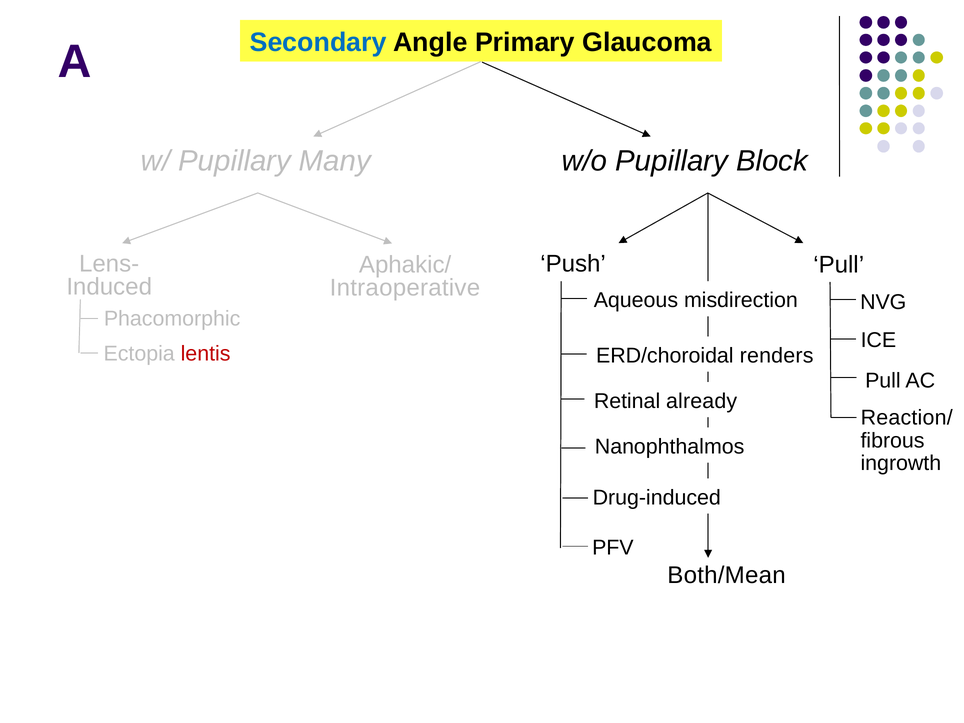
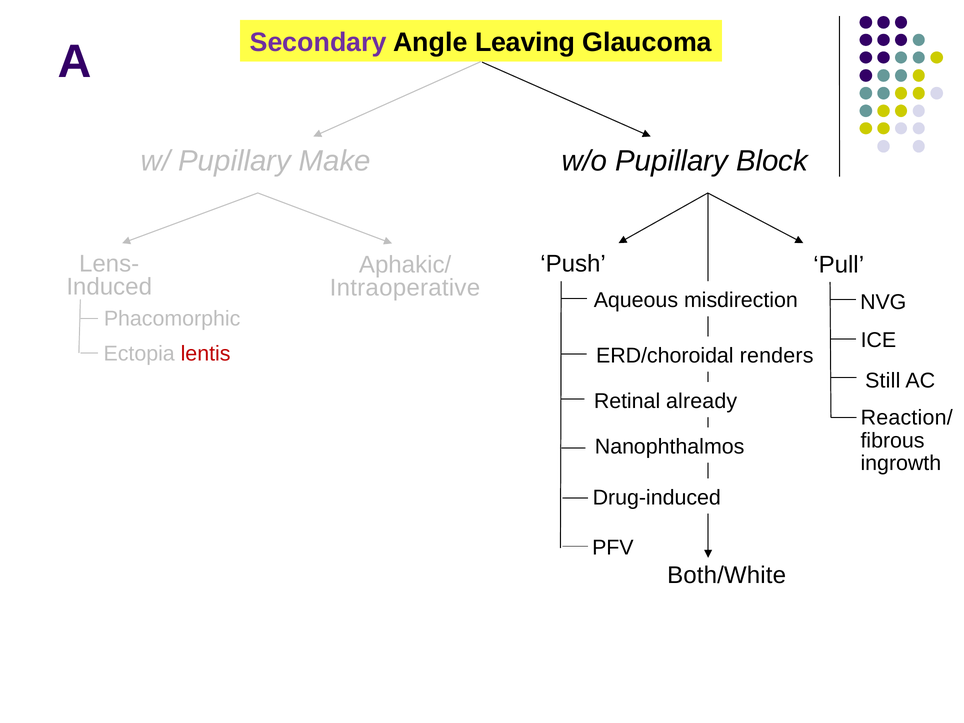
Secondary colour: blue -> purple
Primary: Primary -> Leaving
Many: Many -> Make
Pull at (883, 381): Pull -> Still
Both/Mean: Both/Mean -> Both/White
